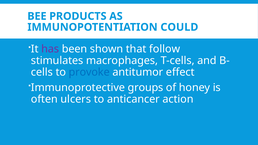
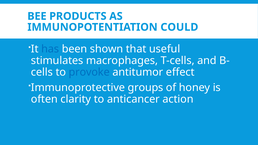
has colour: purple -> blue
follow: follow -> useful
ulcers: ulcers -> clarity
